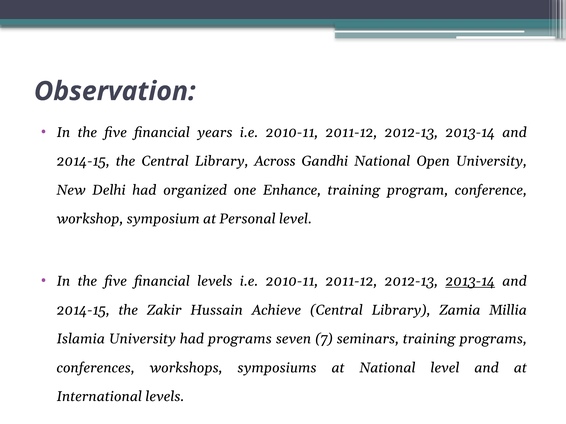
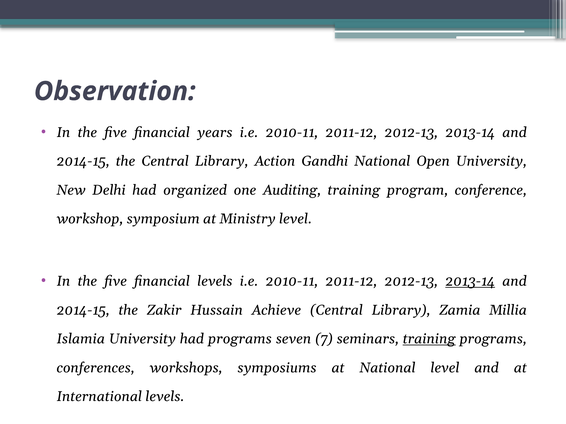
Across: Across -> Action
Enhance: Enhance -> Auditing
Personal: Personal -> Ministry
training at (429, 339) underline: none -> present
